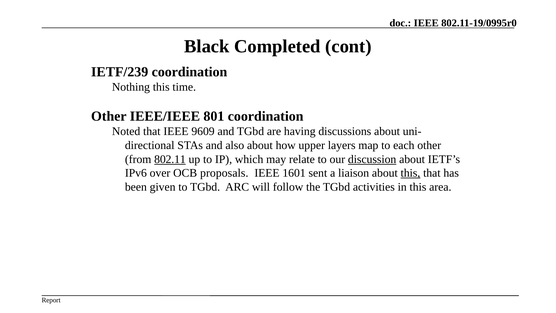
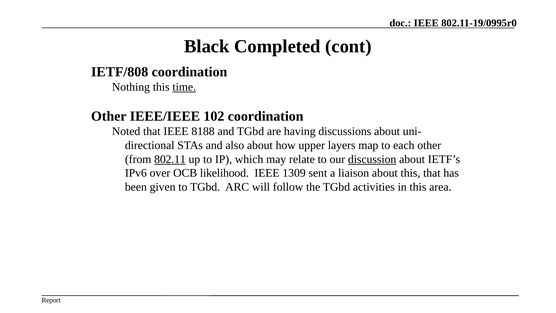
IETF/239: IETF/239 -> IETF/808
time underline: none -> present
801: 801 -> 102
9609: 9609 -> 8188
proposals: proposals -> likelihood
1601: 1601 -> 1309
this at (410, 173) underline: present -> none
